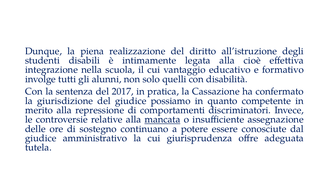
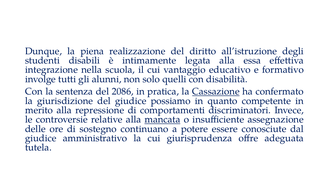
cioè: cioè -> essa
2017: 2017 -> 2086
Cassazione underline: none -> present
